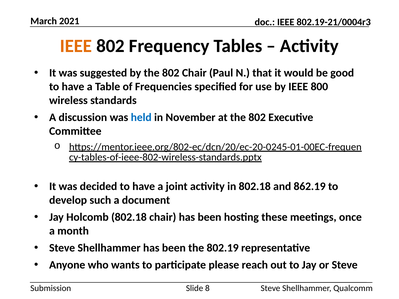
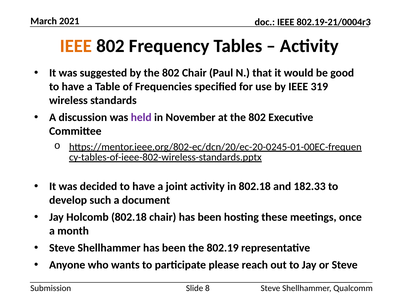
800: 800 -> 319
held colour: blue -> purple
862.19: 862.19 -> 182.33
